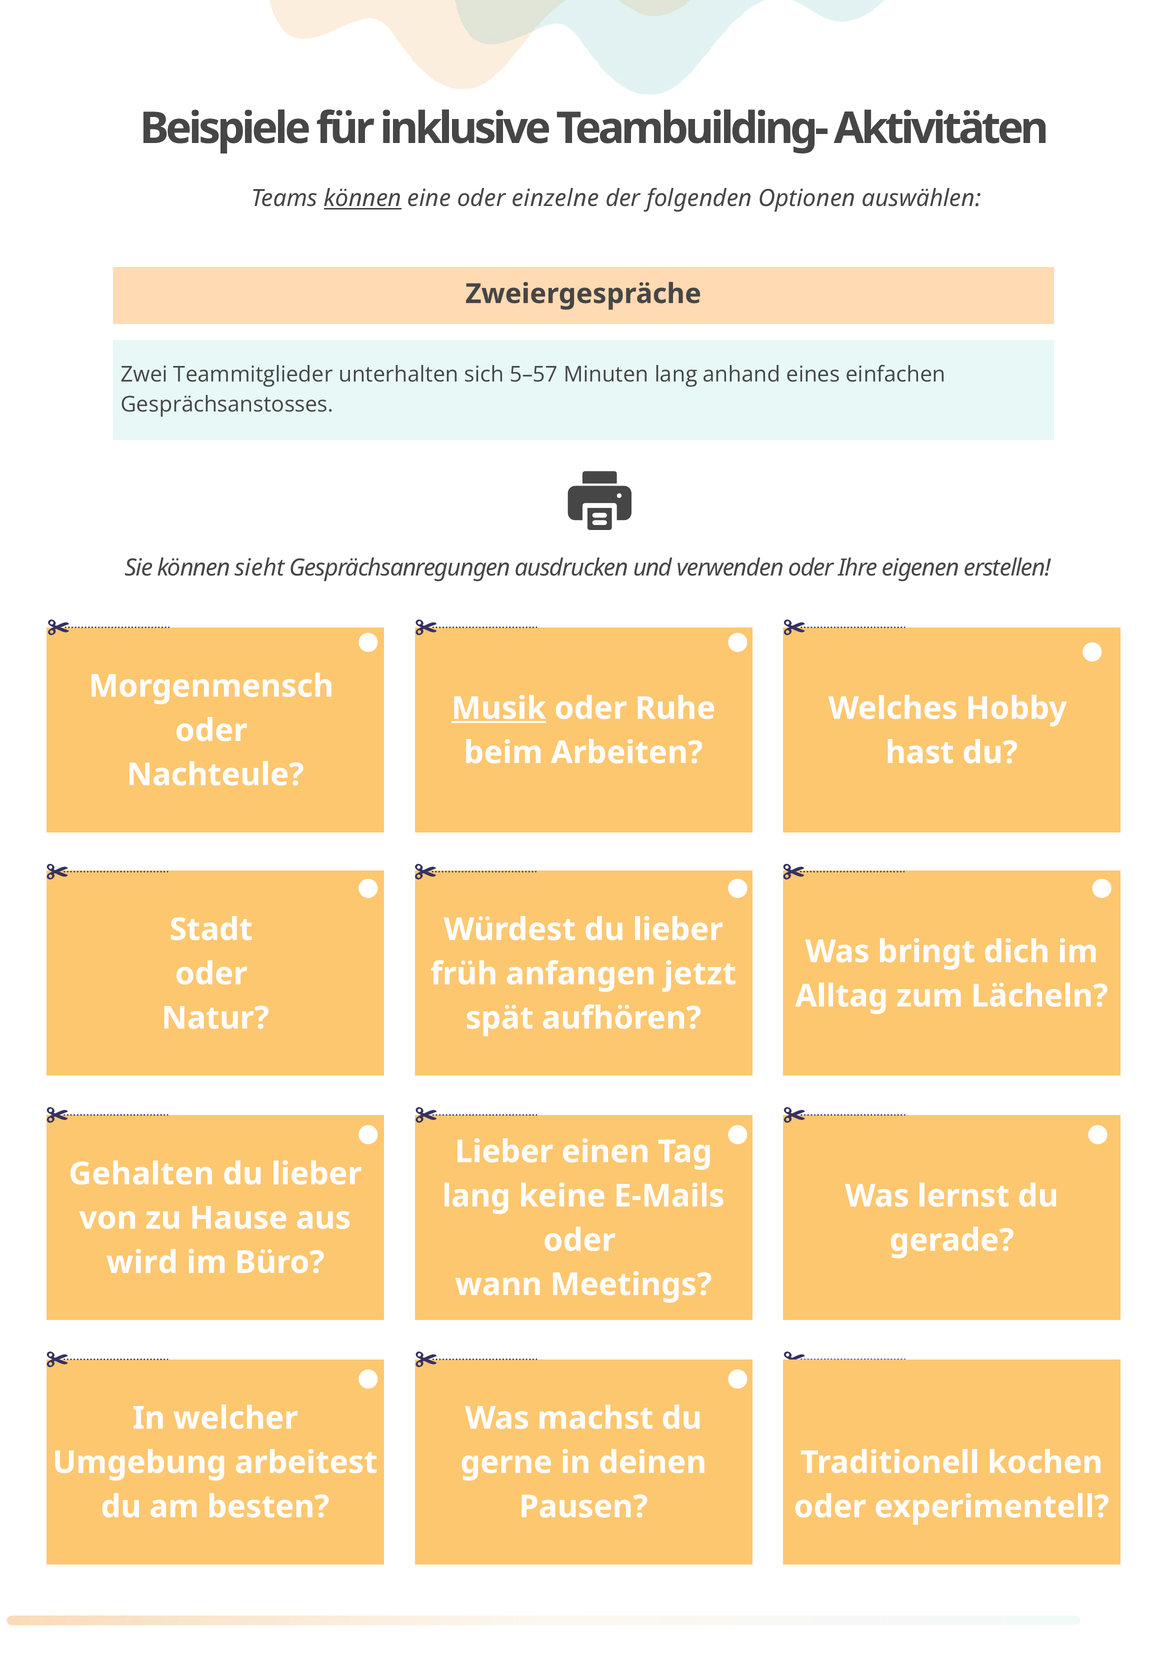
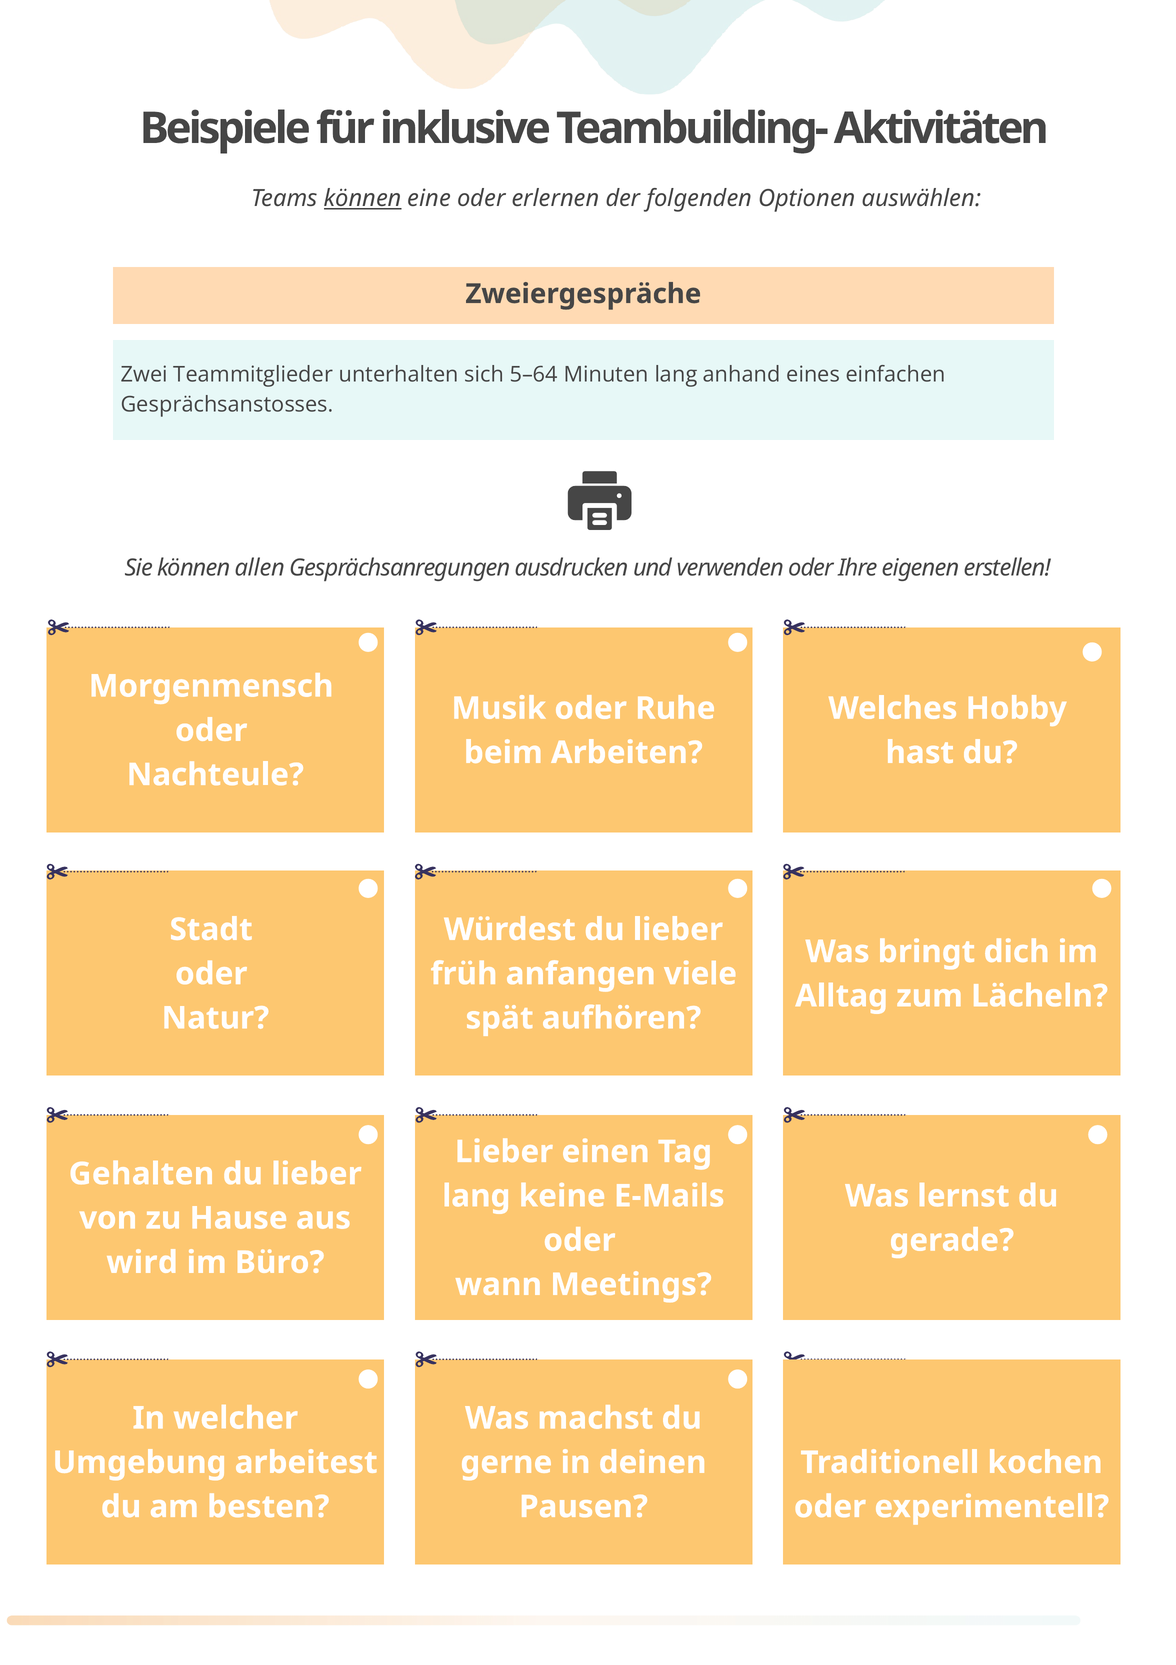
einzelne: einzelne -> erlernen
5–57: 5–57 -> 5–64
sieht: sieht -> allen
Musik underline: present -> none
jetzt: jetzt -> viele
